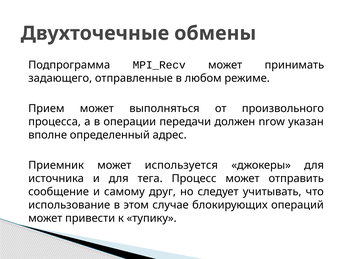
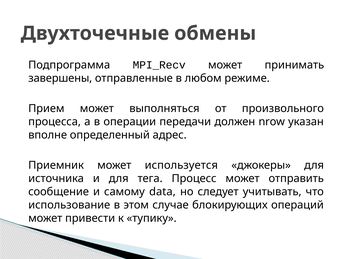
задающего: задающего -> завершены
друг: друг -> data
